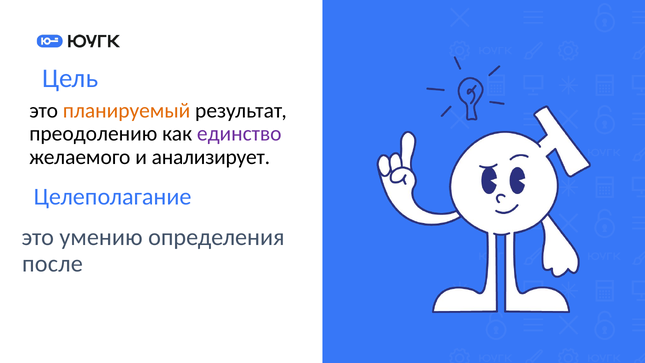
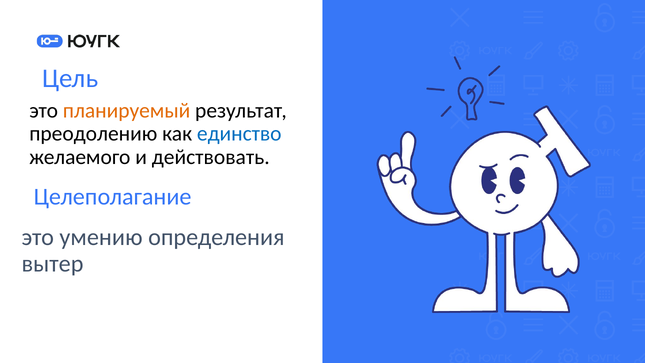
единство colour: purple -> blue
анализирует: анализирует -> действовать
после: после -> вытер
